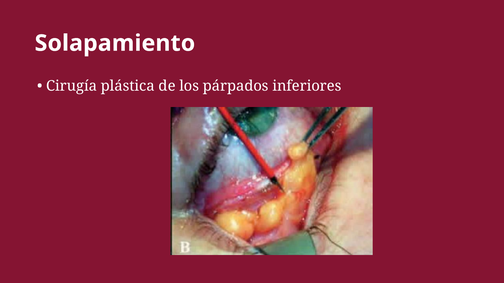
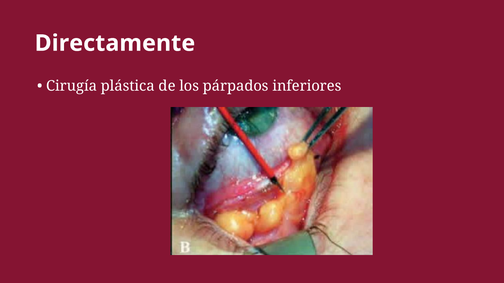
Solapamiento: Solapamiento -> Directamente
